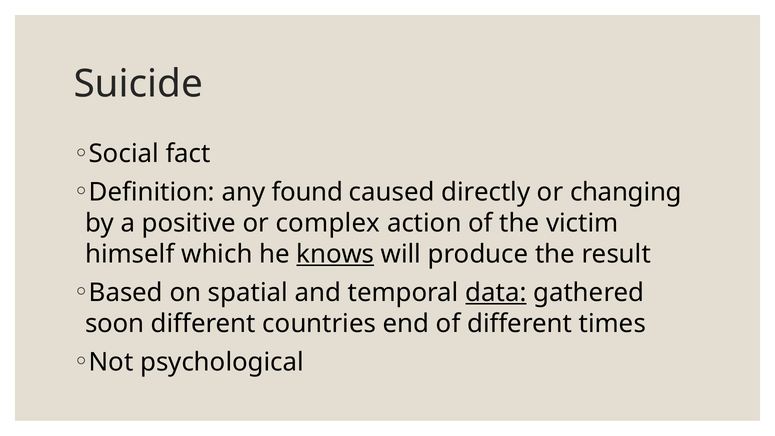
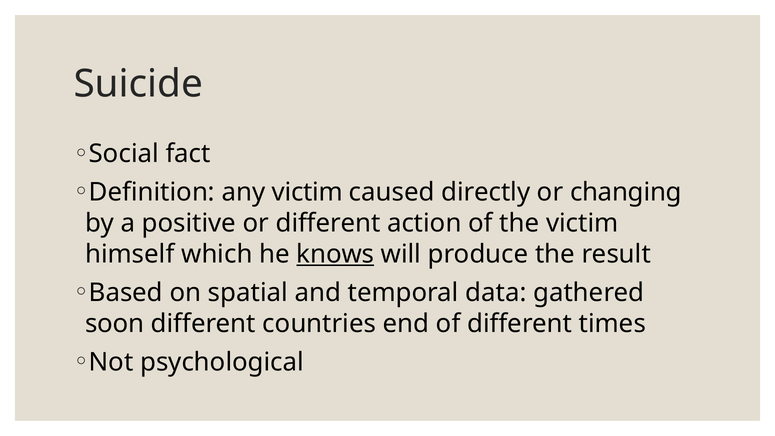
any found: found -> victim
or complex: complex -> different
data underline: present -> none
